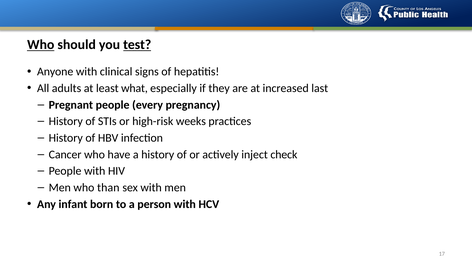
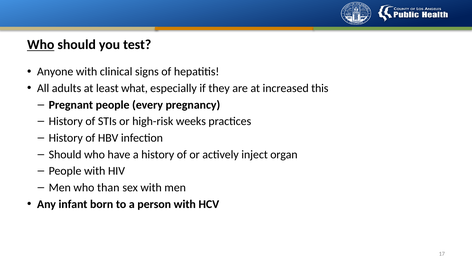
test underline: present -> none
last: last -> this
Cancer at (65, 154): Cancer -> Should
check: check -> organ
